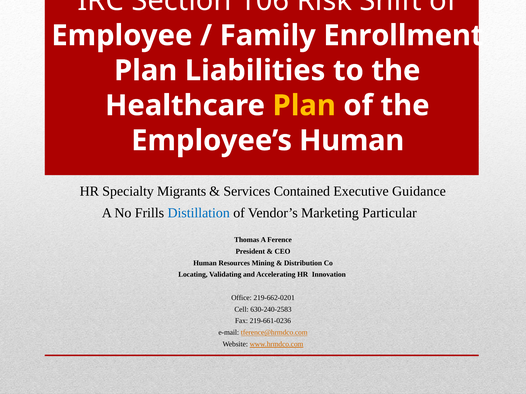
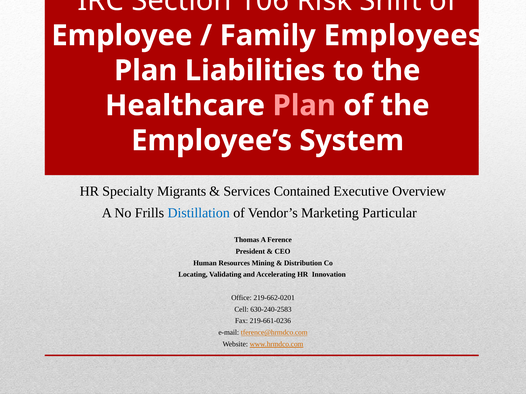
Enrollment: Enrollment -> Employees
Plan at (304, 106) colour: yellow -> pink
Employee’s Human: Human -> System
Guidance: Guidance -> Overview
